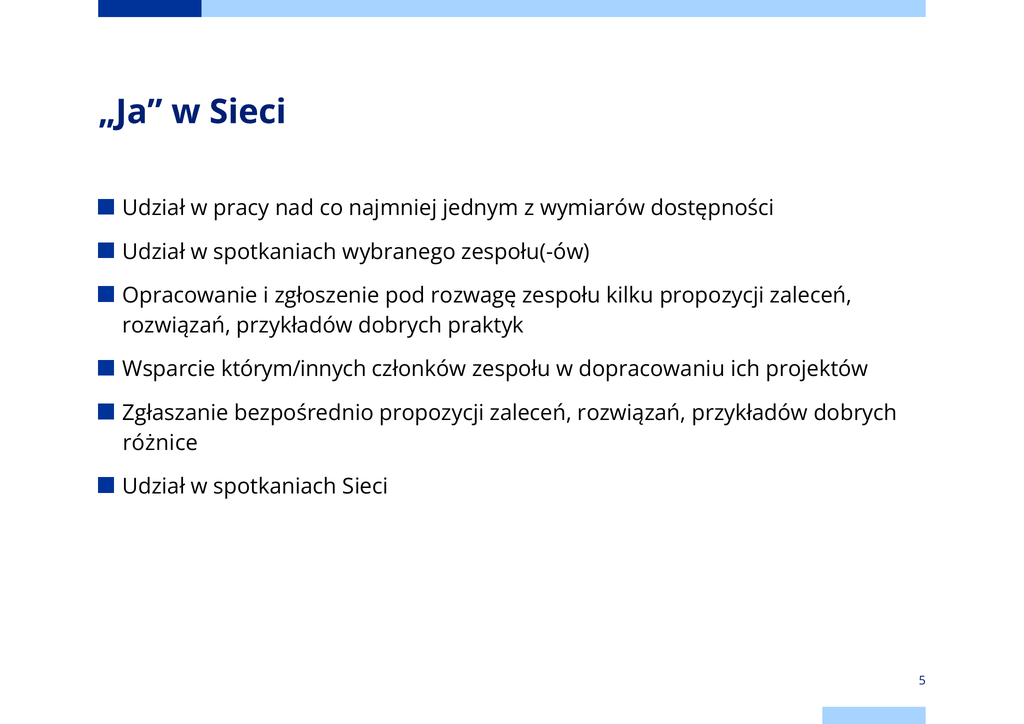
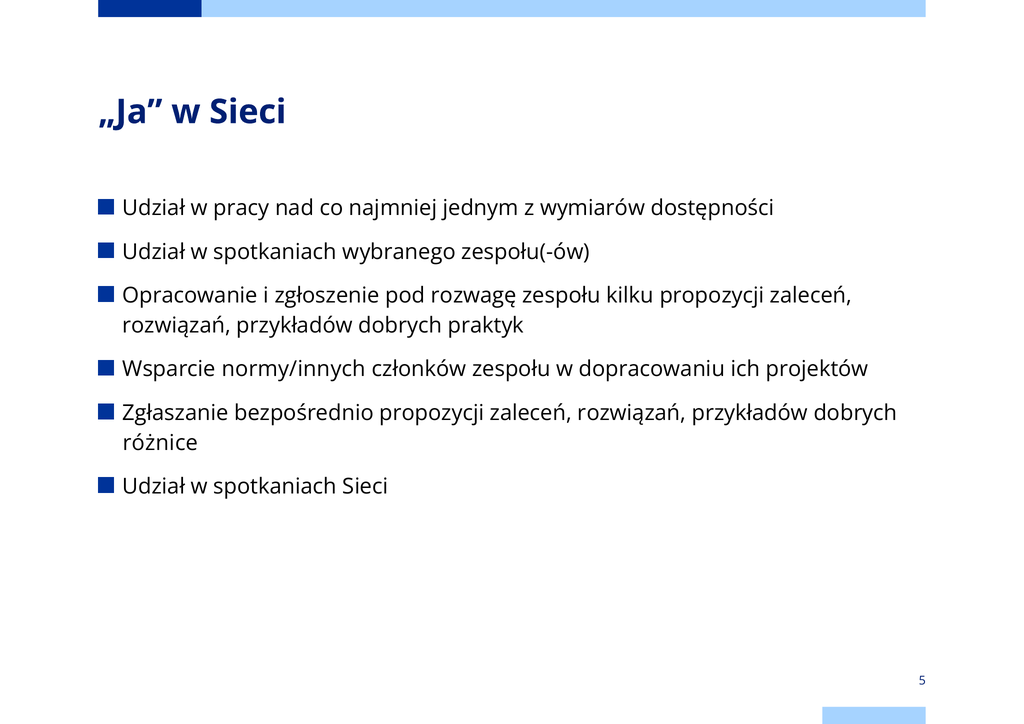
którym/innych: którym/innych -> normy/innych
